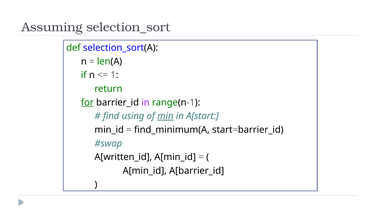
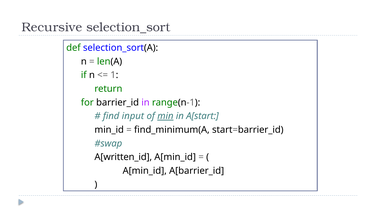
Assuming: Assuming -> Recursive
for underline: present -> none
using: using -> input
